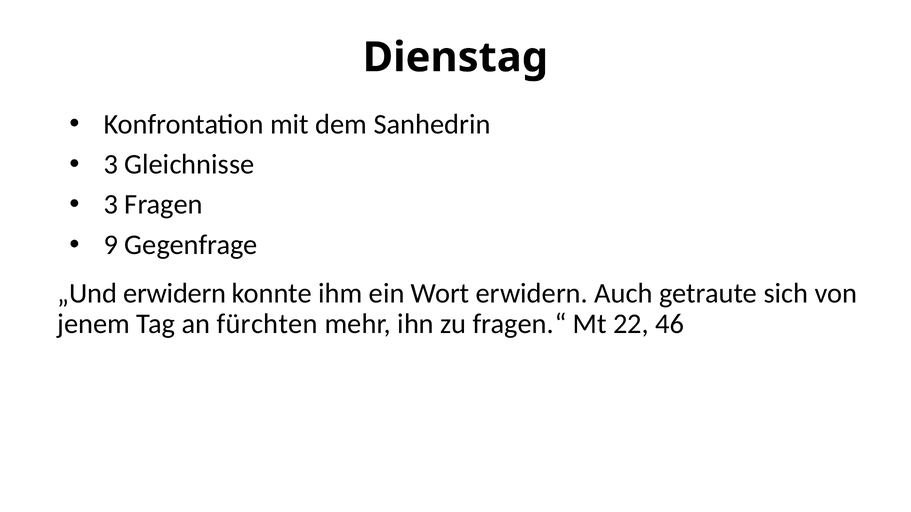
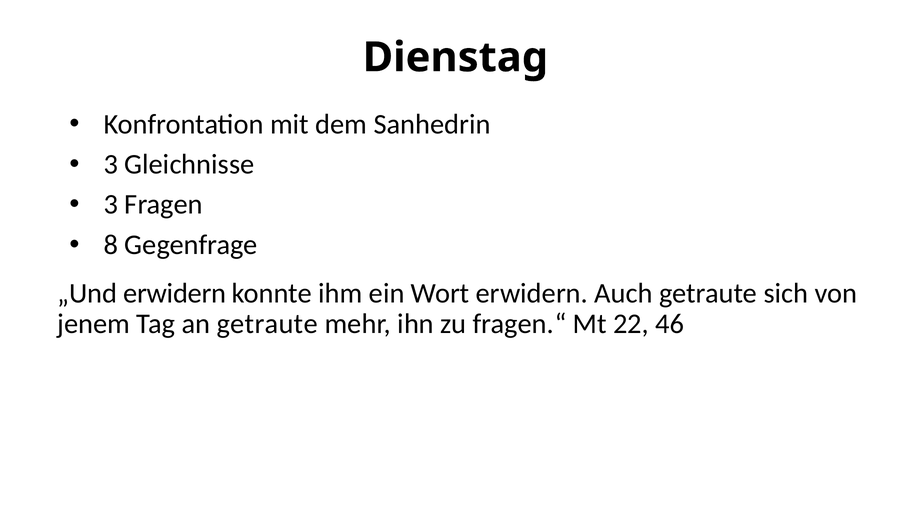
9: 9 -> 8
an fürchten: fürchten -> getraute
